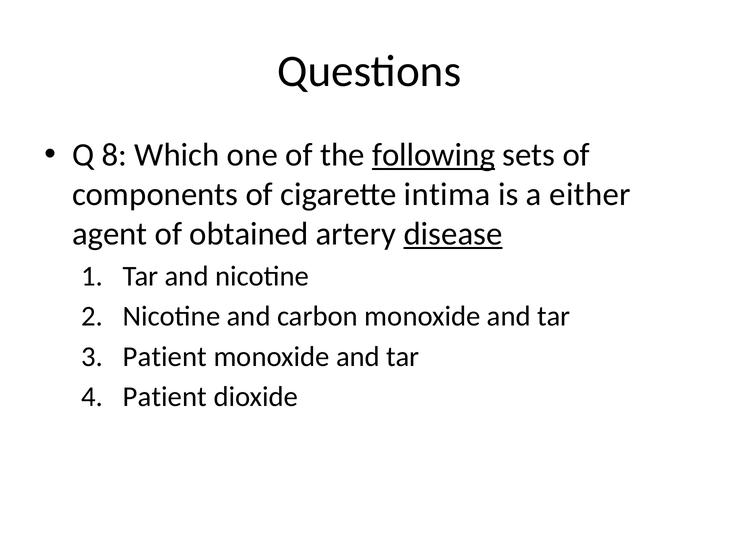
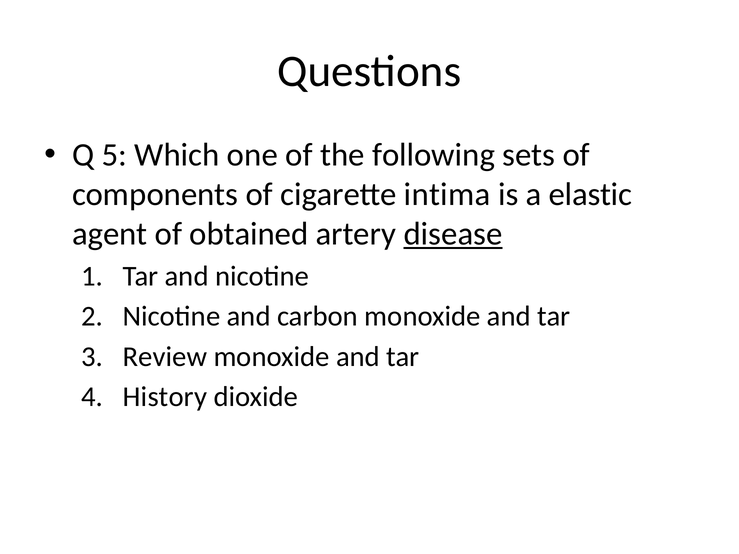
8: 8 -> 5
following underline: present -> none
either: either -> elastic
Patient at (165, 357): Patient -> Review
Patient at (165, 397): Patient -> History
